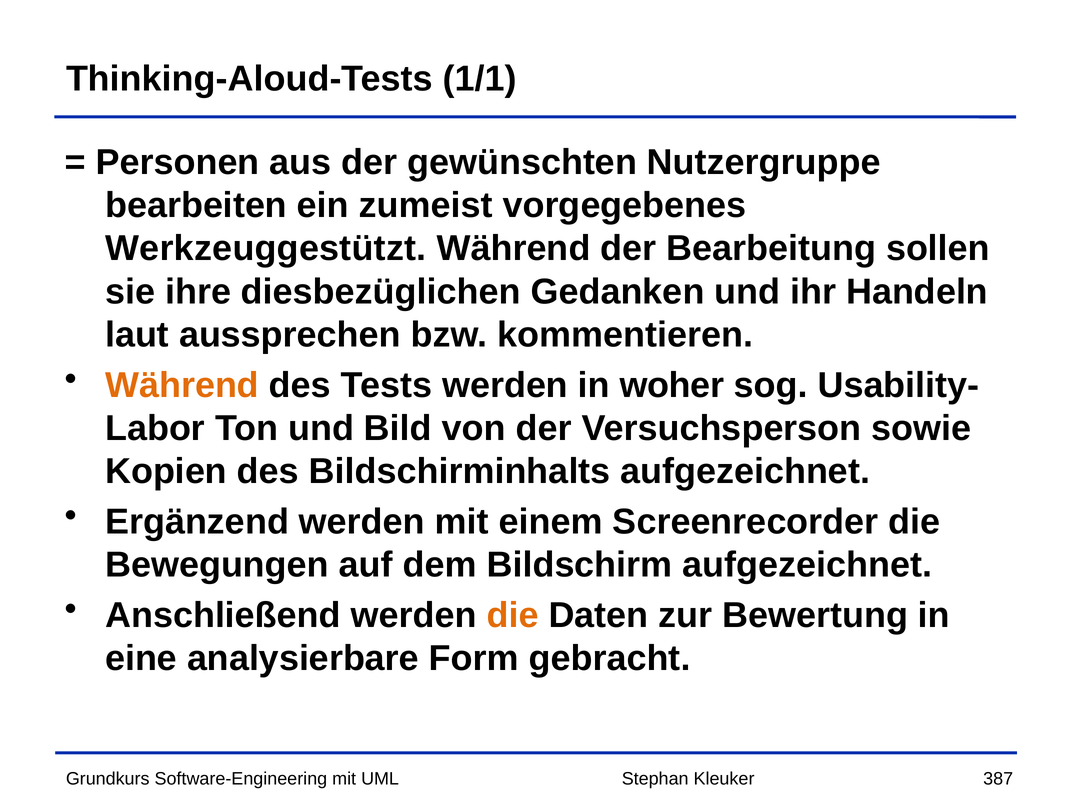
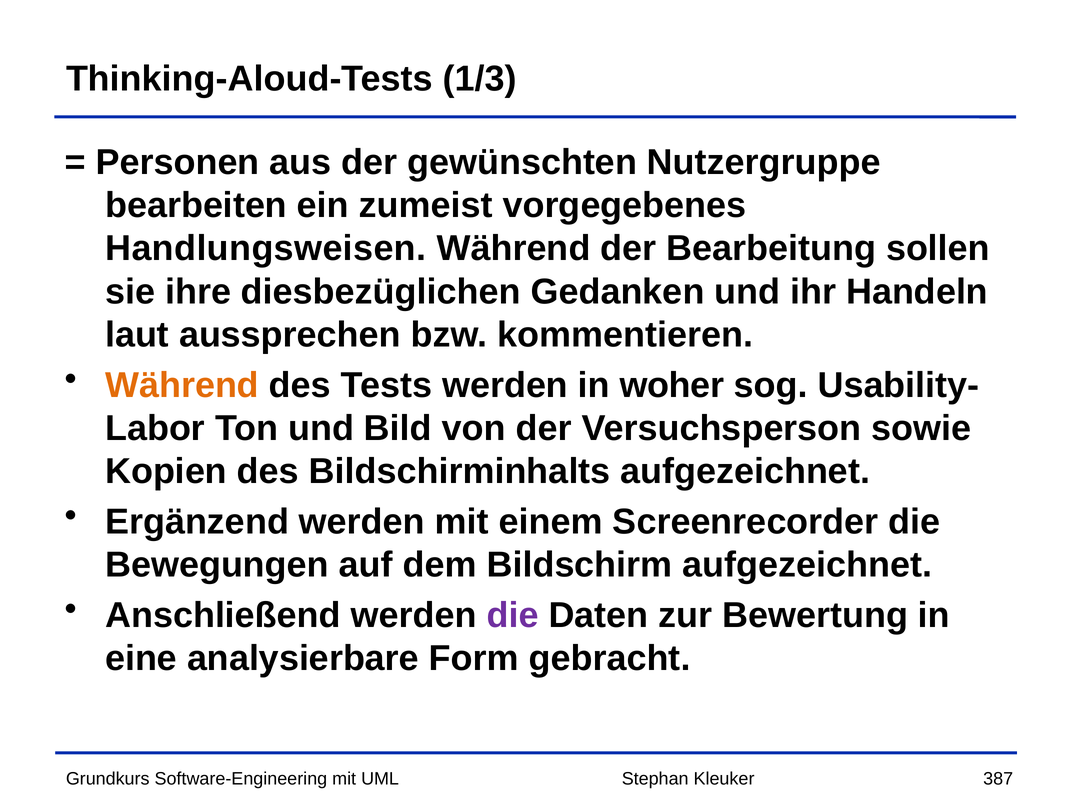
1/1: 1/1 -> 1/3
Werkzeuggestützt: Werkzeuggestützt -> Handlungsweisen
die at (513, 615) colour: orange -> purple
